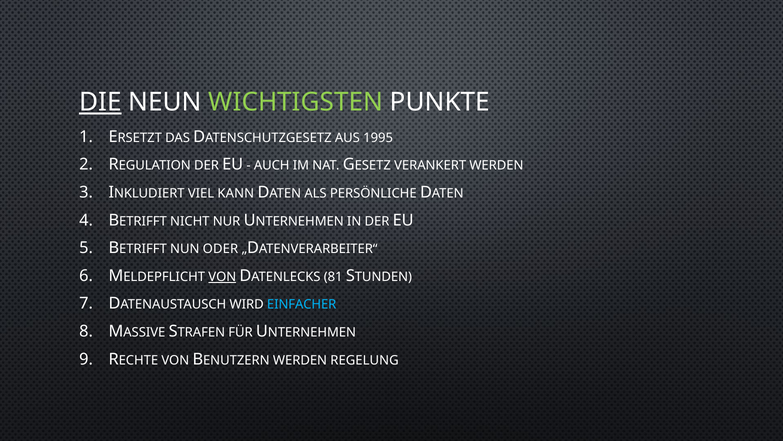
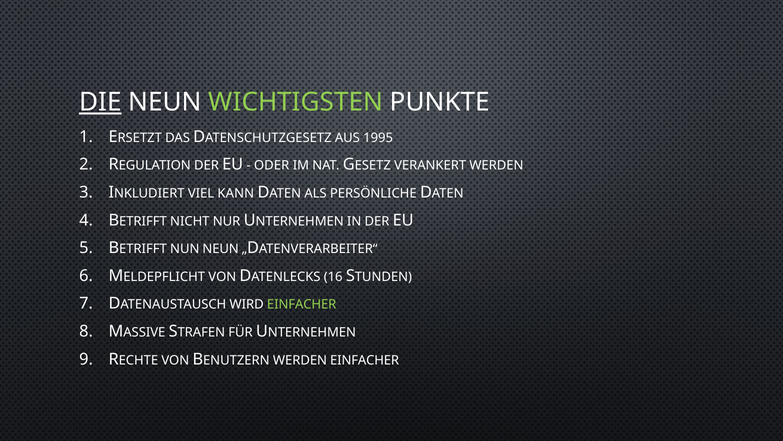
AUCH: AUCH -> ODER
NUN ODER: ODER -> NEUN
VON at (222, 276) underline: present -> none
81: 81 -> 16
EINFACHER at (302, 304) colour: light blue -> light green
WERDEN REGELUNG: REGELUNG -> EINFACHER
